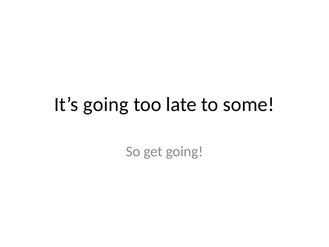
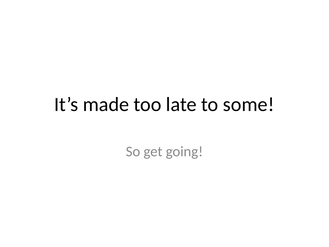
It’s going: going -> made
